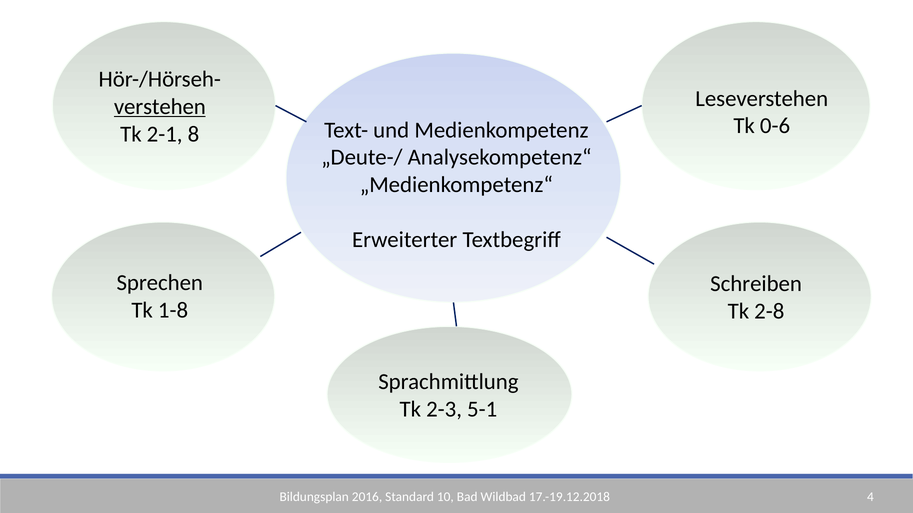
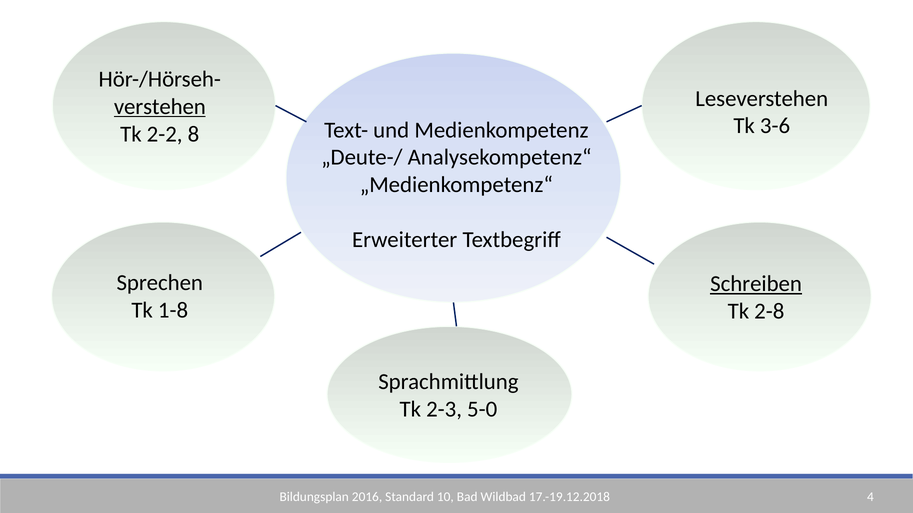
0-6: 0-6 -> 3-6
2-1: 2-1 -> 2-2
Schreiben underline: none -> present
5-1: 5-1 -> 5-0
